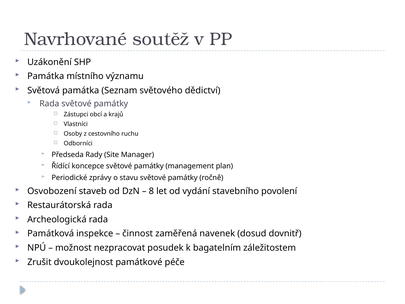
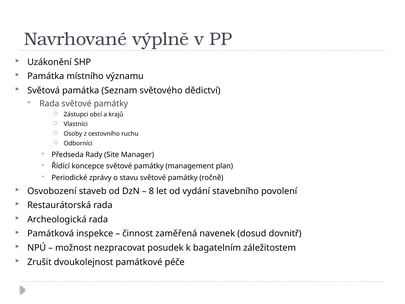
soutěž: soutěž -> výplně
